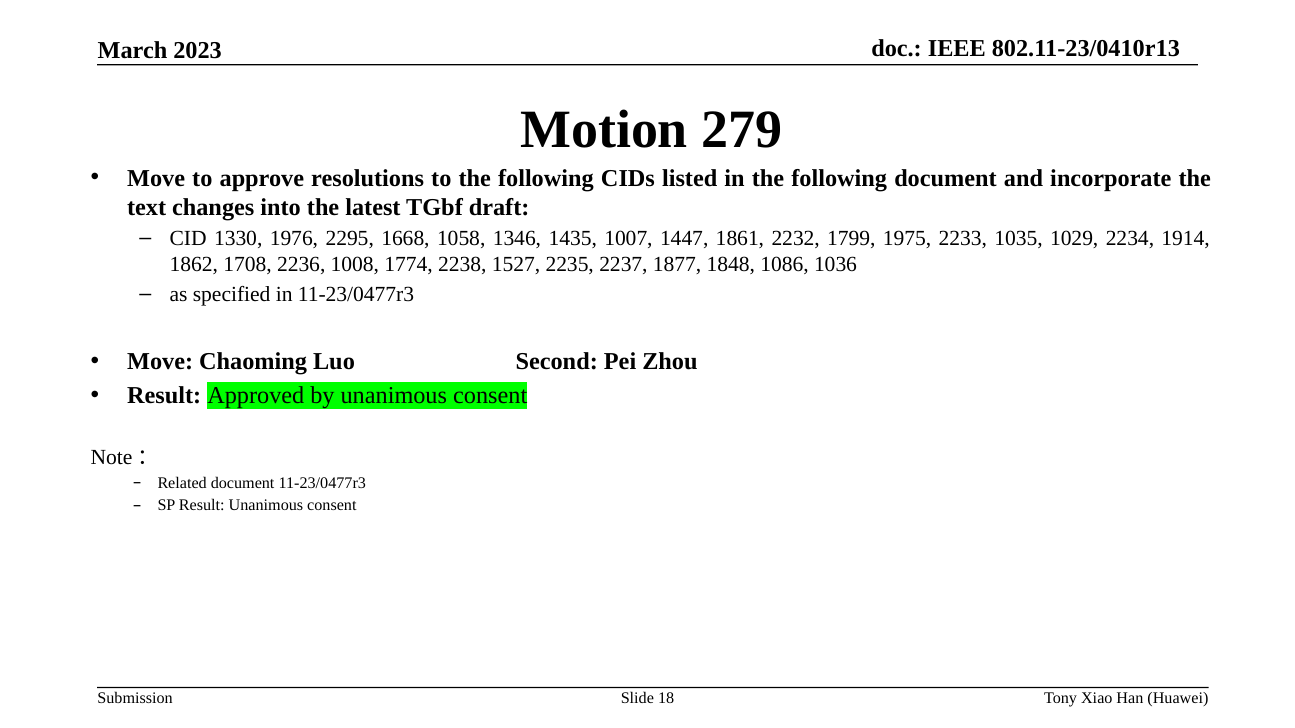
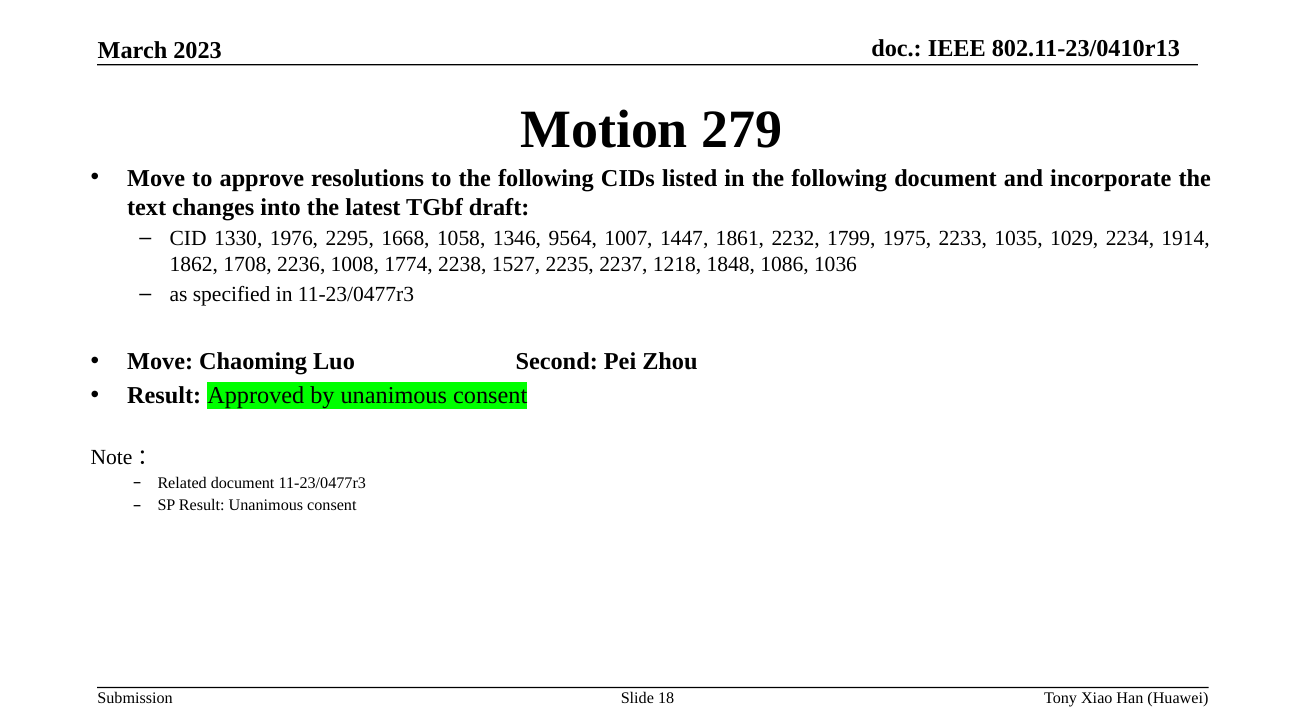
1435: 1435 -> 9564
1877: 1877 -> 1218
